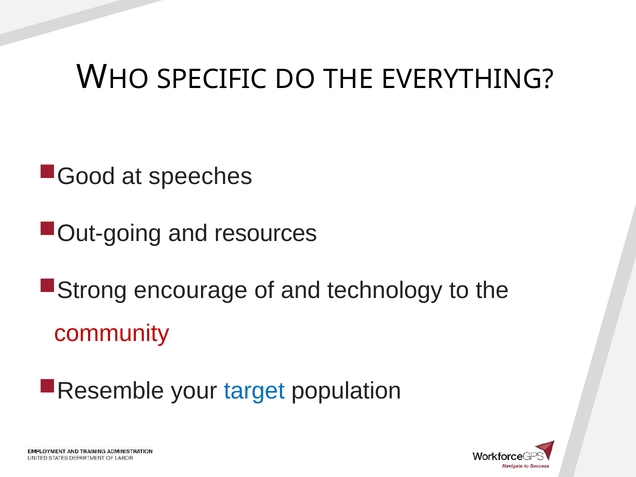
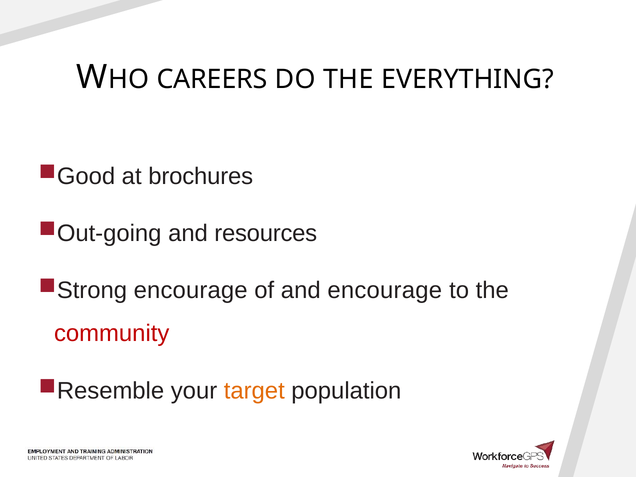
SPECIFIC: SPECIFIC -> CAREERS
speeches: speeches -> brochures
and technology: technology -> encourage
target colour: blue -> orange
